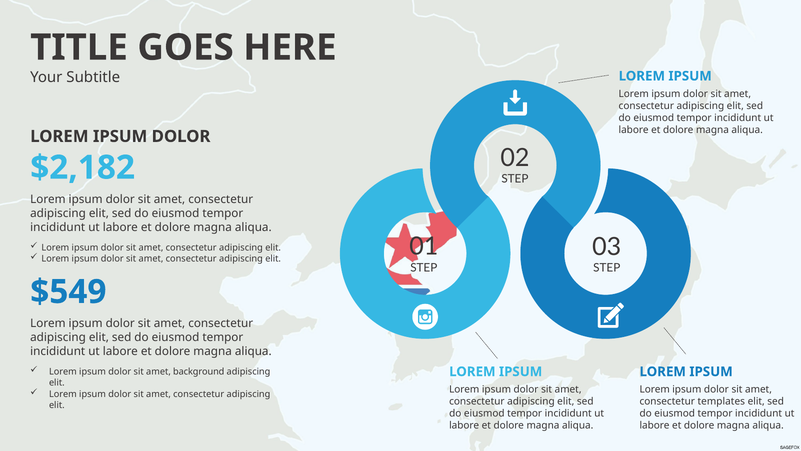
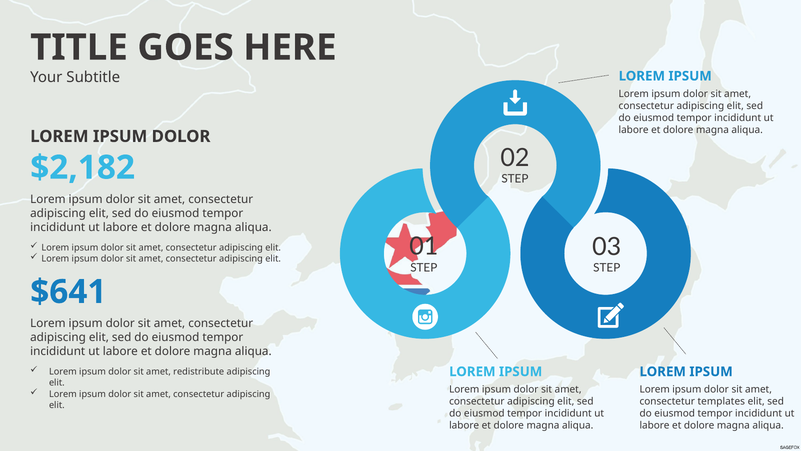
$549: $549 -> $641
background: background -> redistribute
